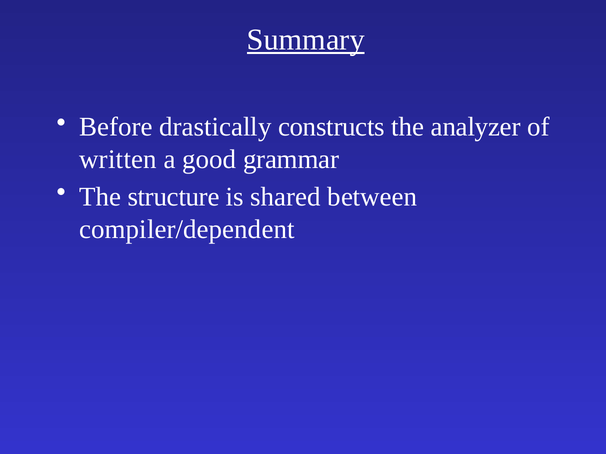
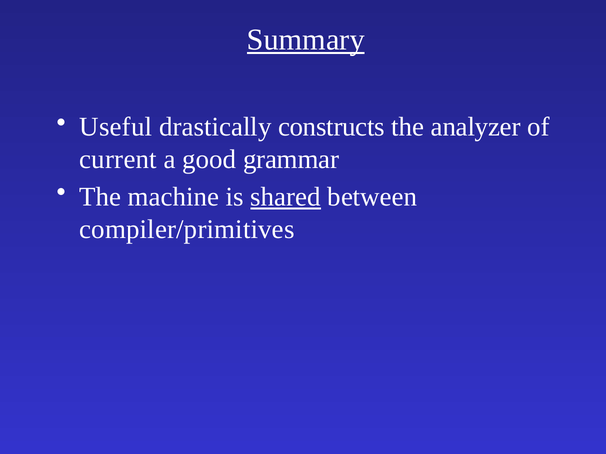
Before: Before -> Useful
written: written -> current
structure: structure -> machine
shared underline: none -> present
compiler/dependent: compiler/dependent -> compiler/primitives
